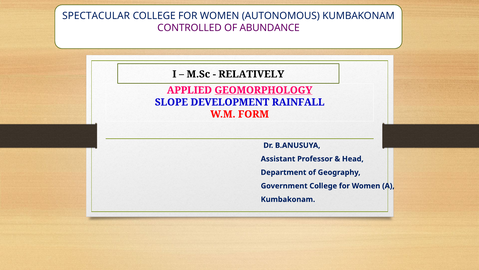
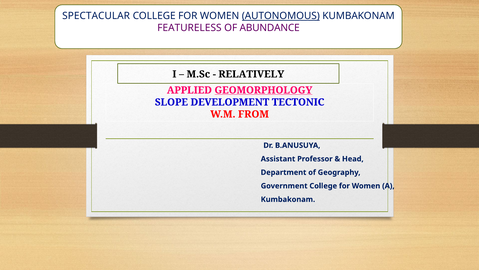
AUTONOMOUS underline: none -> present
CONTROLLED: CONTROLLED -> FEATURELESS
RAINFALL: RAINFALL -> TECTONIC
FORM: FORM -> FROM
